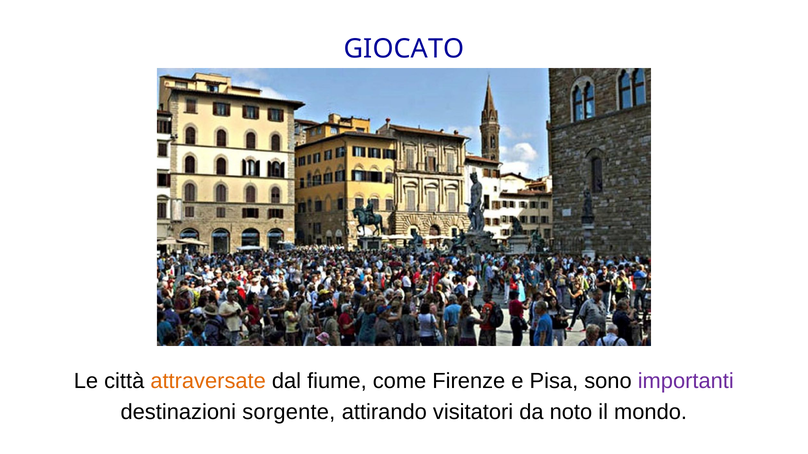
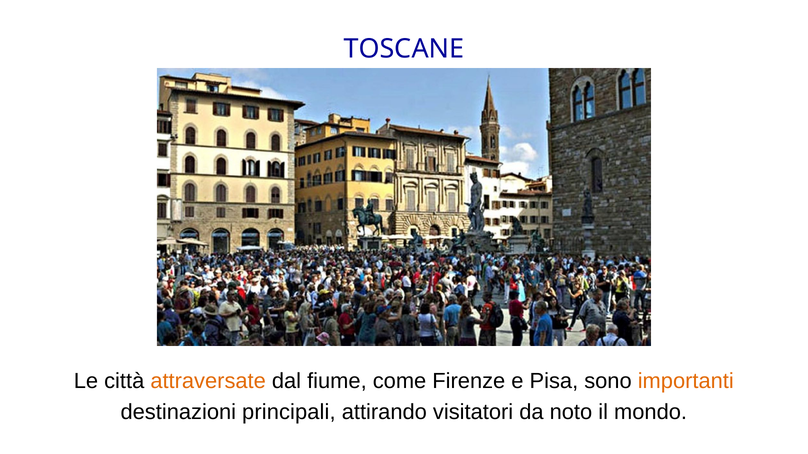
GIOCATO: GIOCATO -> TOSCANE
importanti colour: purple -> orange
sorgente: sorgente -> principali
